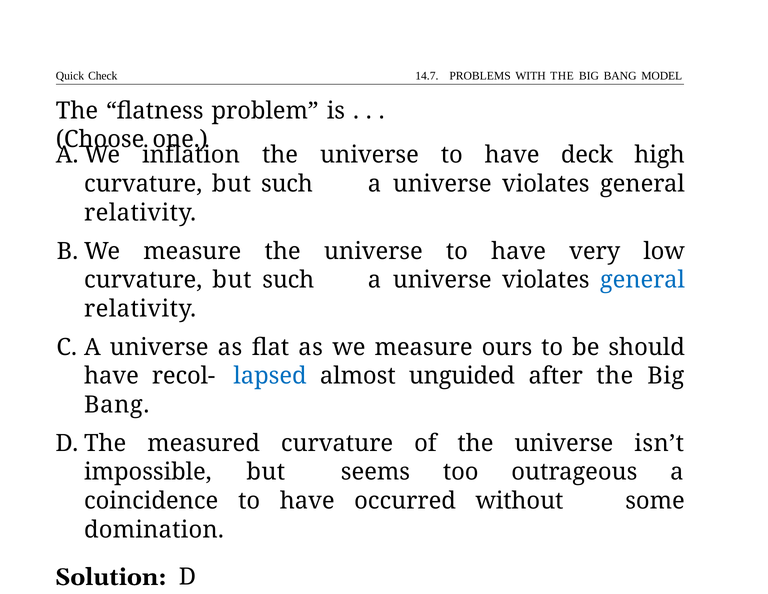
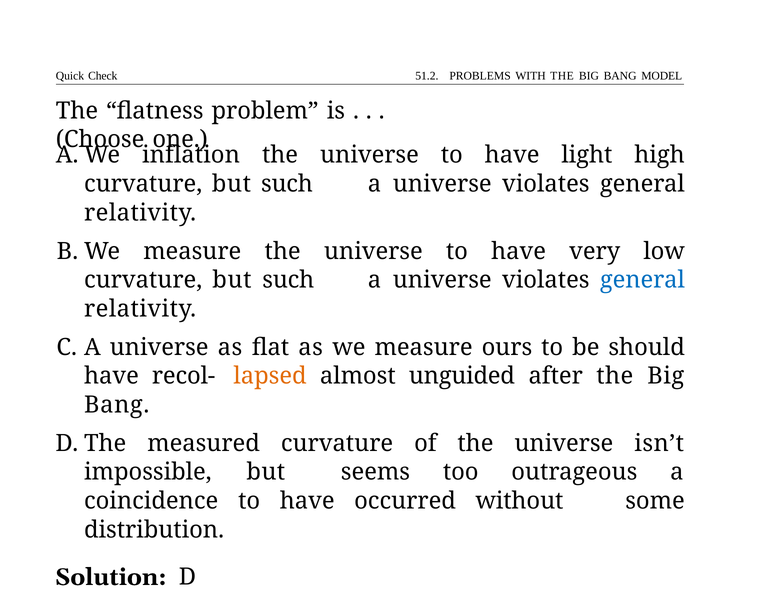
14.7: 14.7 -> 51.2
deck: deck -> light
lapsed colour: blue -> orange
domination: domination -> distribution
